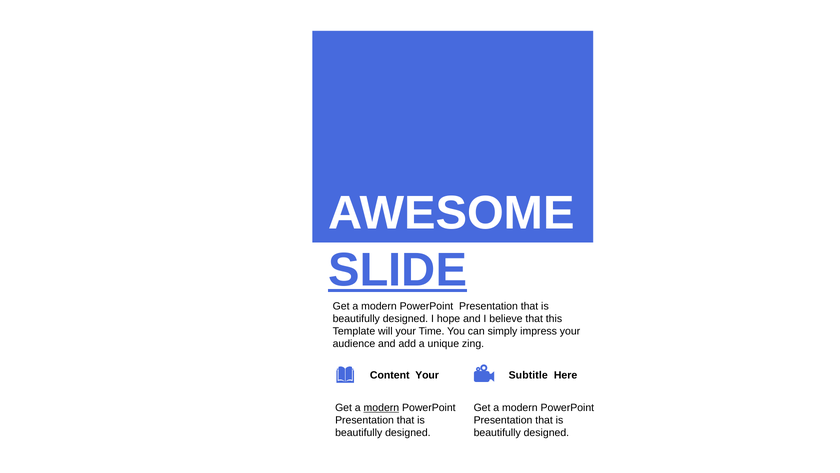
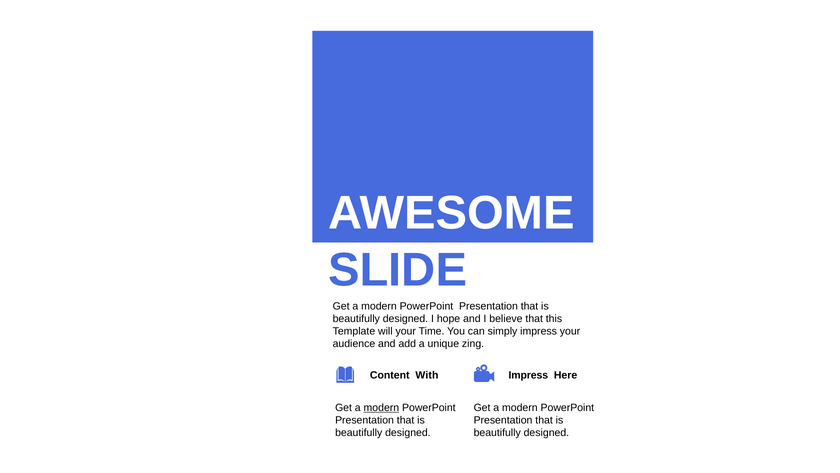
SLIDE underline: present -> none
Content Your: Your -> With
Subtitle at (528, 375): Subtitle -> Impress
